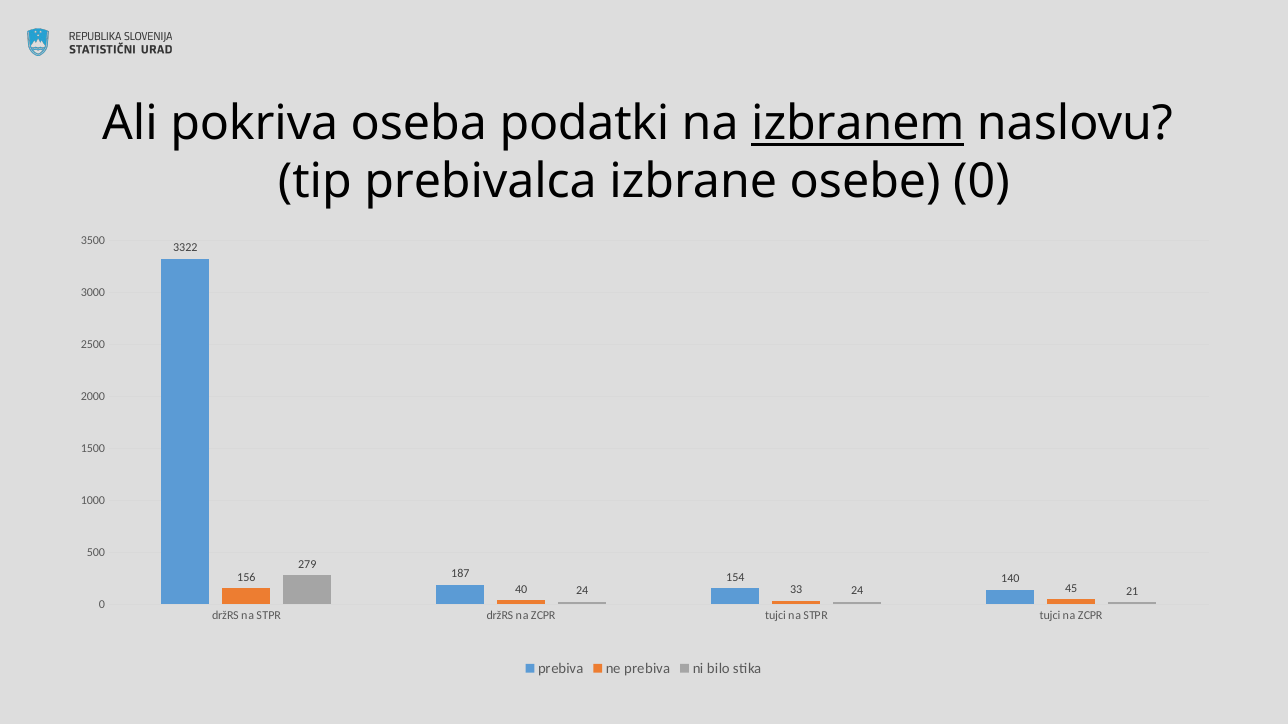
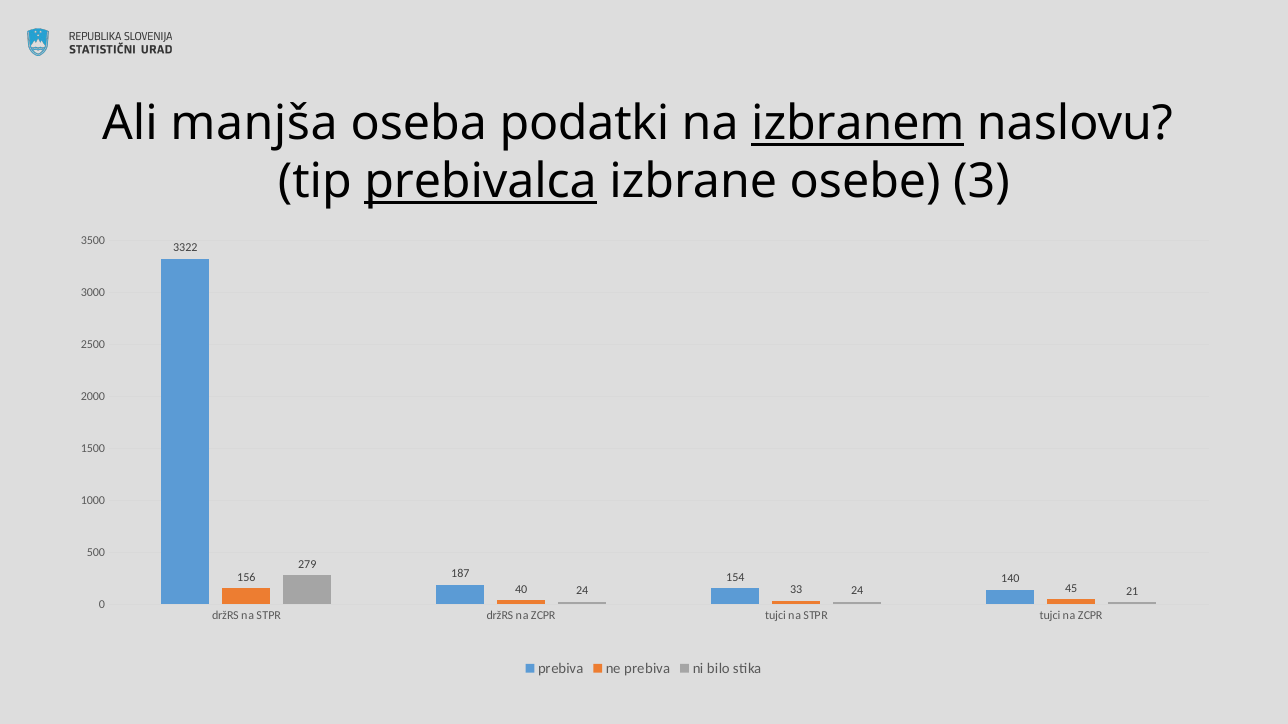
pokriva: pokriva -> manjša
prebivalca underline: none -> present
osebe 0: 0 -> 3
